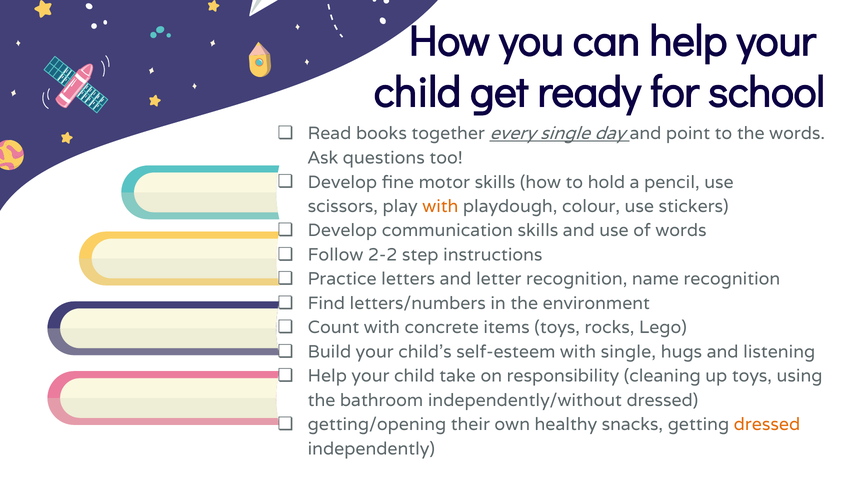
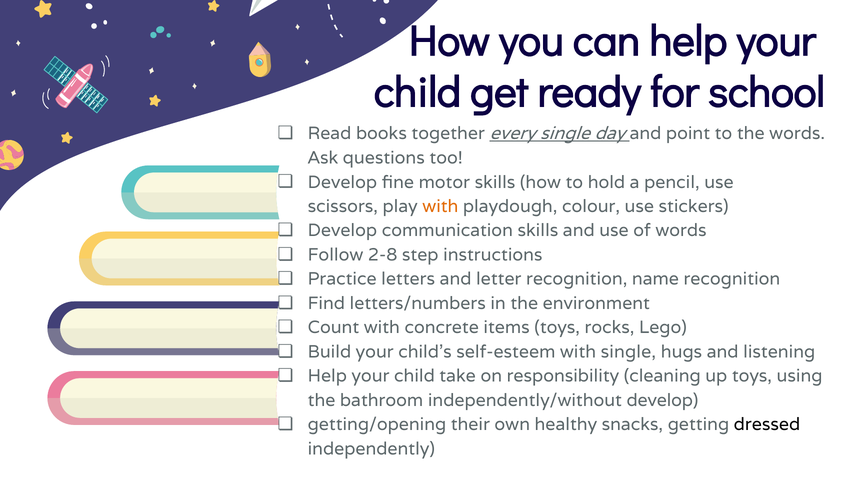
2-2: 2-2 -> 2-8
independently/without dressed: dressed -> develop
dressed at (767, 424) colour: orange -> black
